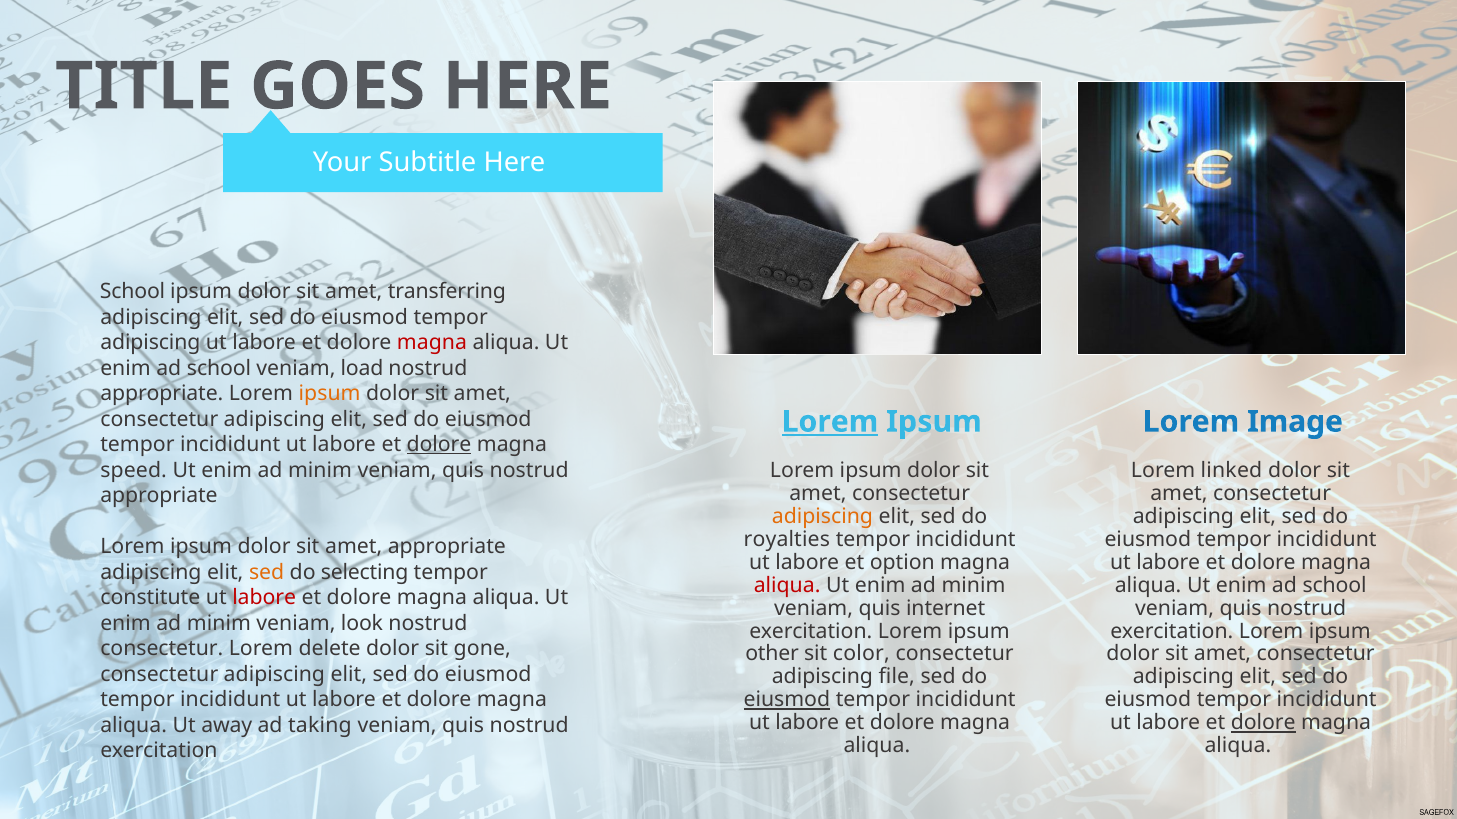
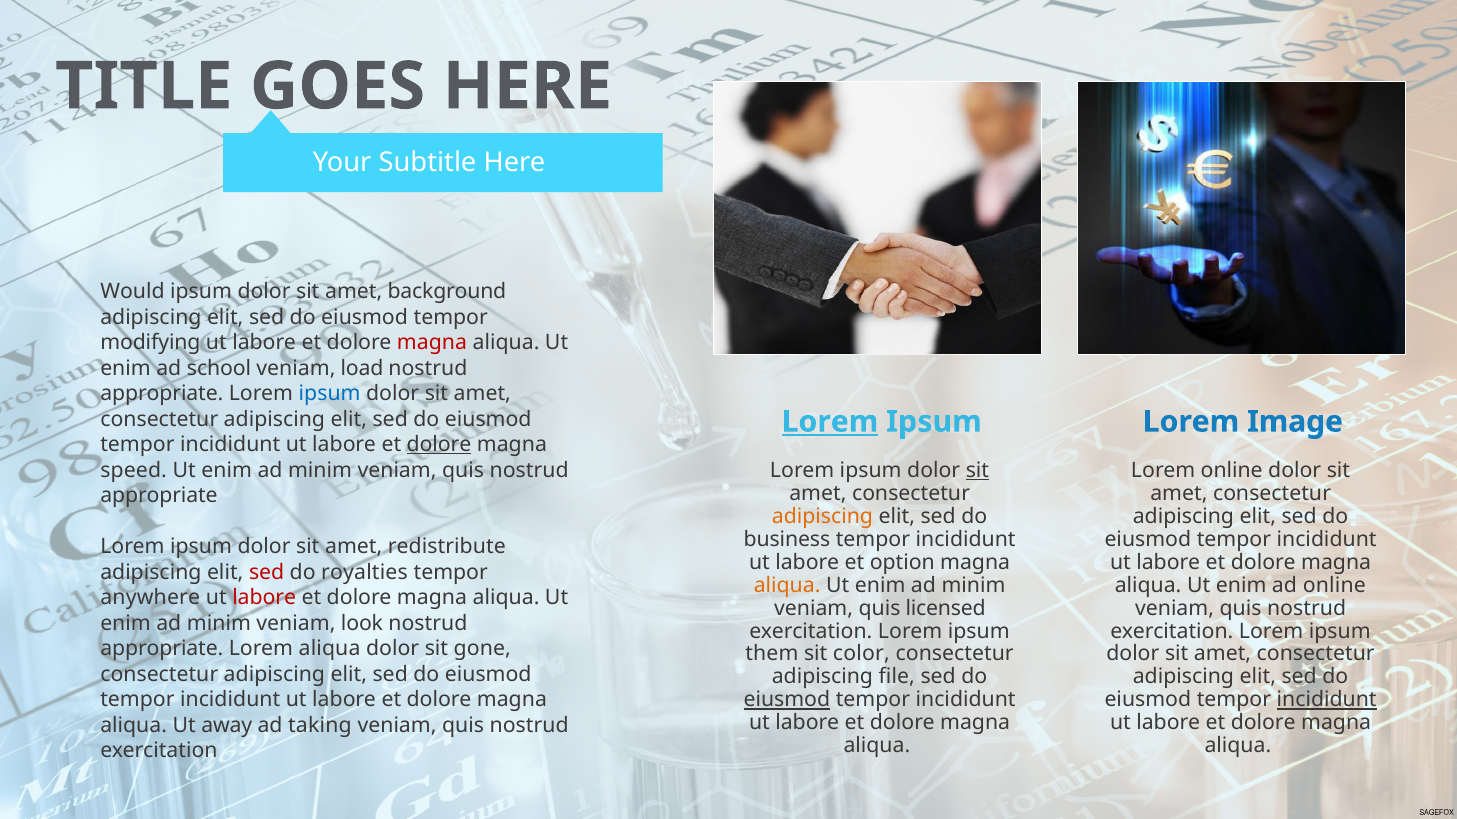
School at (133, 292): School -> Would
transferring: transferring -> background
adipiscing at (150, 343): adipiscing -> modifying
ipsum at (330, 394) colour: orange -> blue
sit at (977, 471) underline: none -> present
Lorem linked: linked -> online
royalties: royalties -> business
amet appropriate: appropriate -> redistribute
sed at (267, 573) colour: orange -> red
selecting: selecting -> royalties
aliqua at (787, 585) colour: red -> orange
school at (1335, 585): school -> online
constitute: constitute -> anywhere
internet: internet -> licensed
consectetur at (162, 649): consectetur -> appropriate
Lorem delete: delete -> aliqua
other: other -> them
incididunt at (1327, 700) underline: none -> present
dolore at (1263, 723) underline: present -> none
